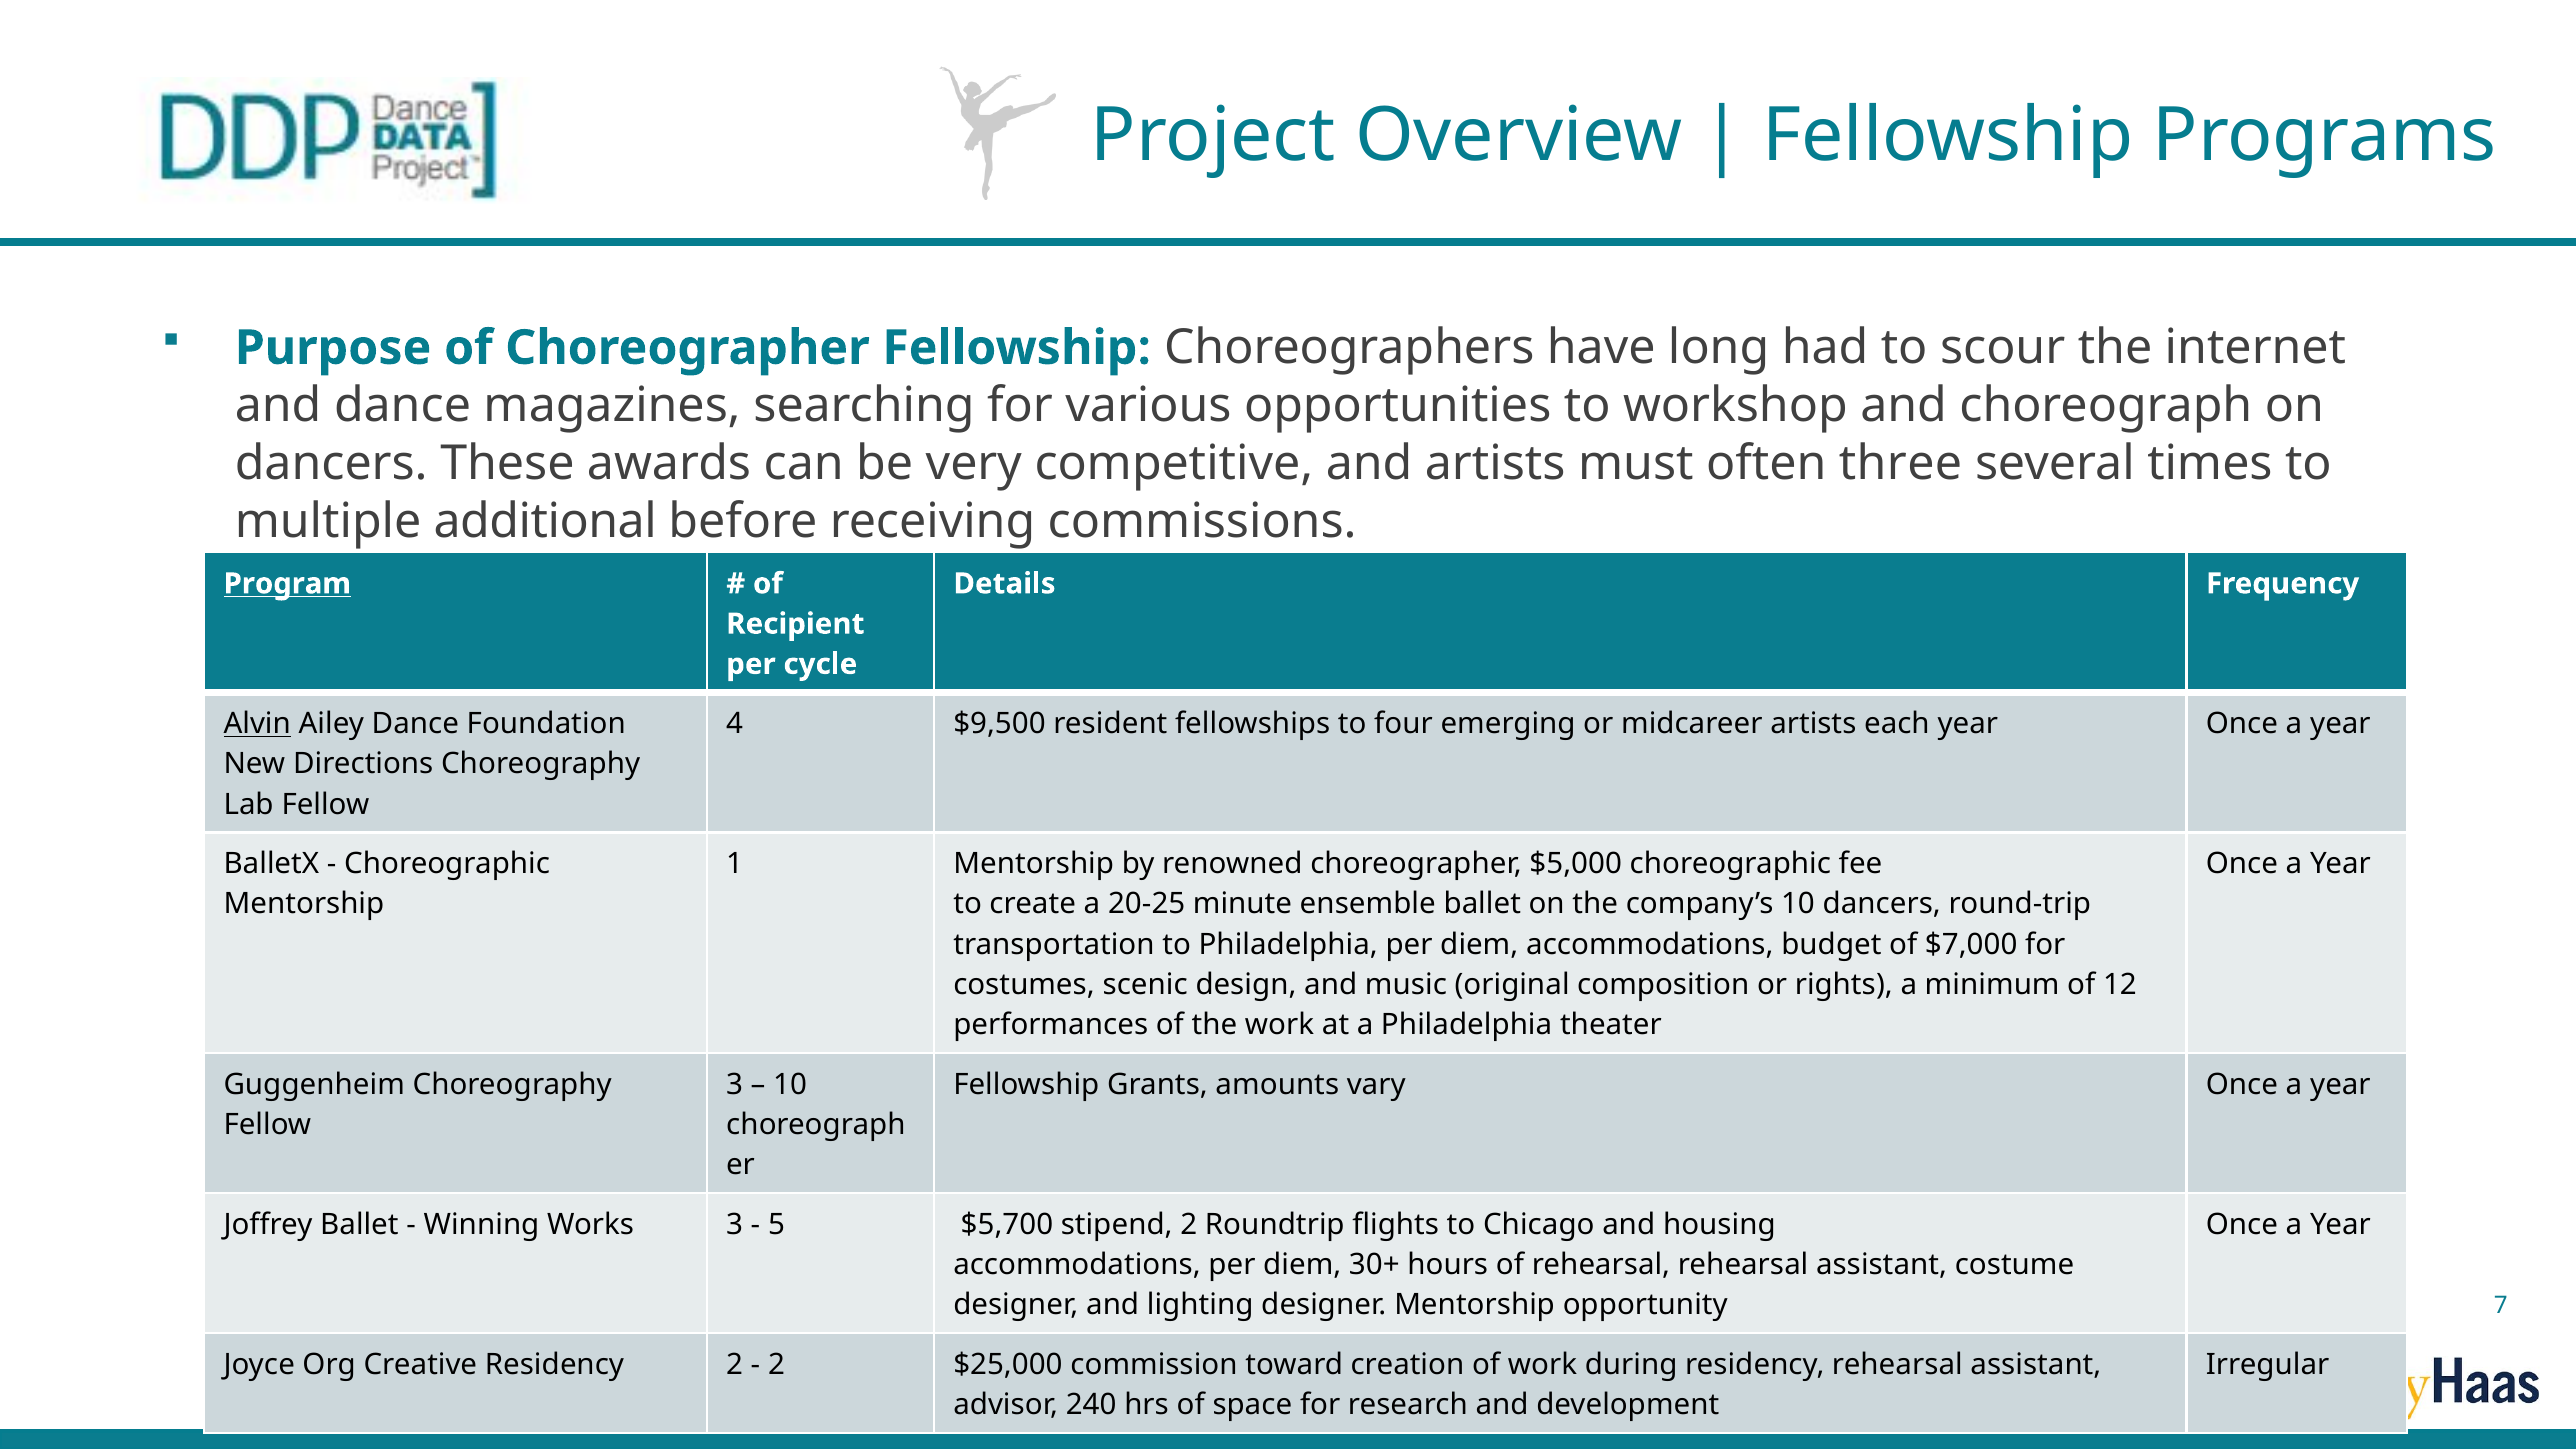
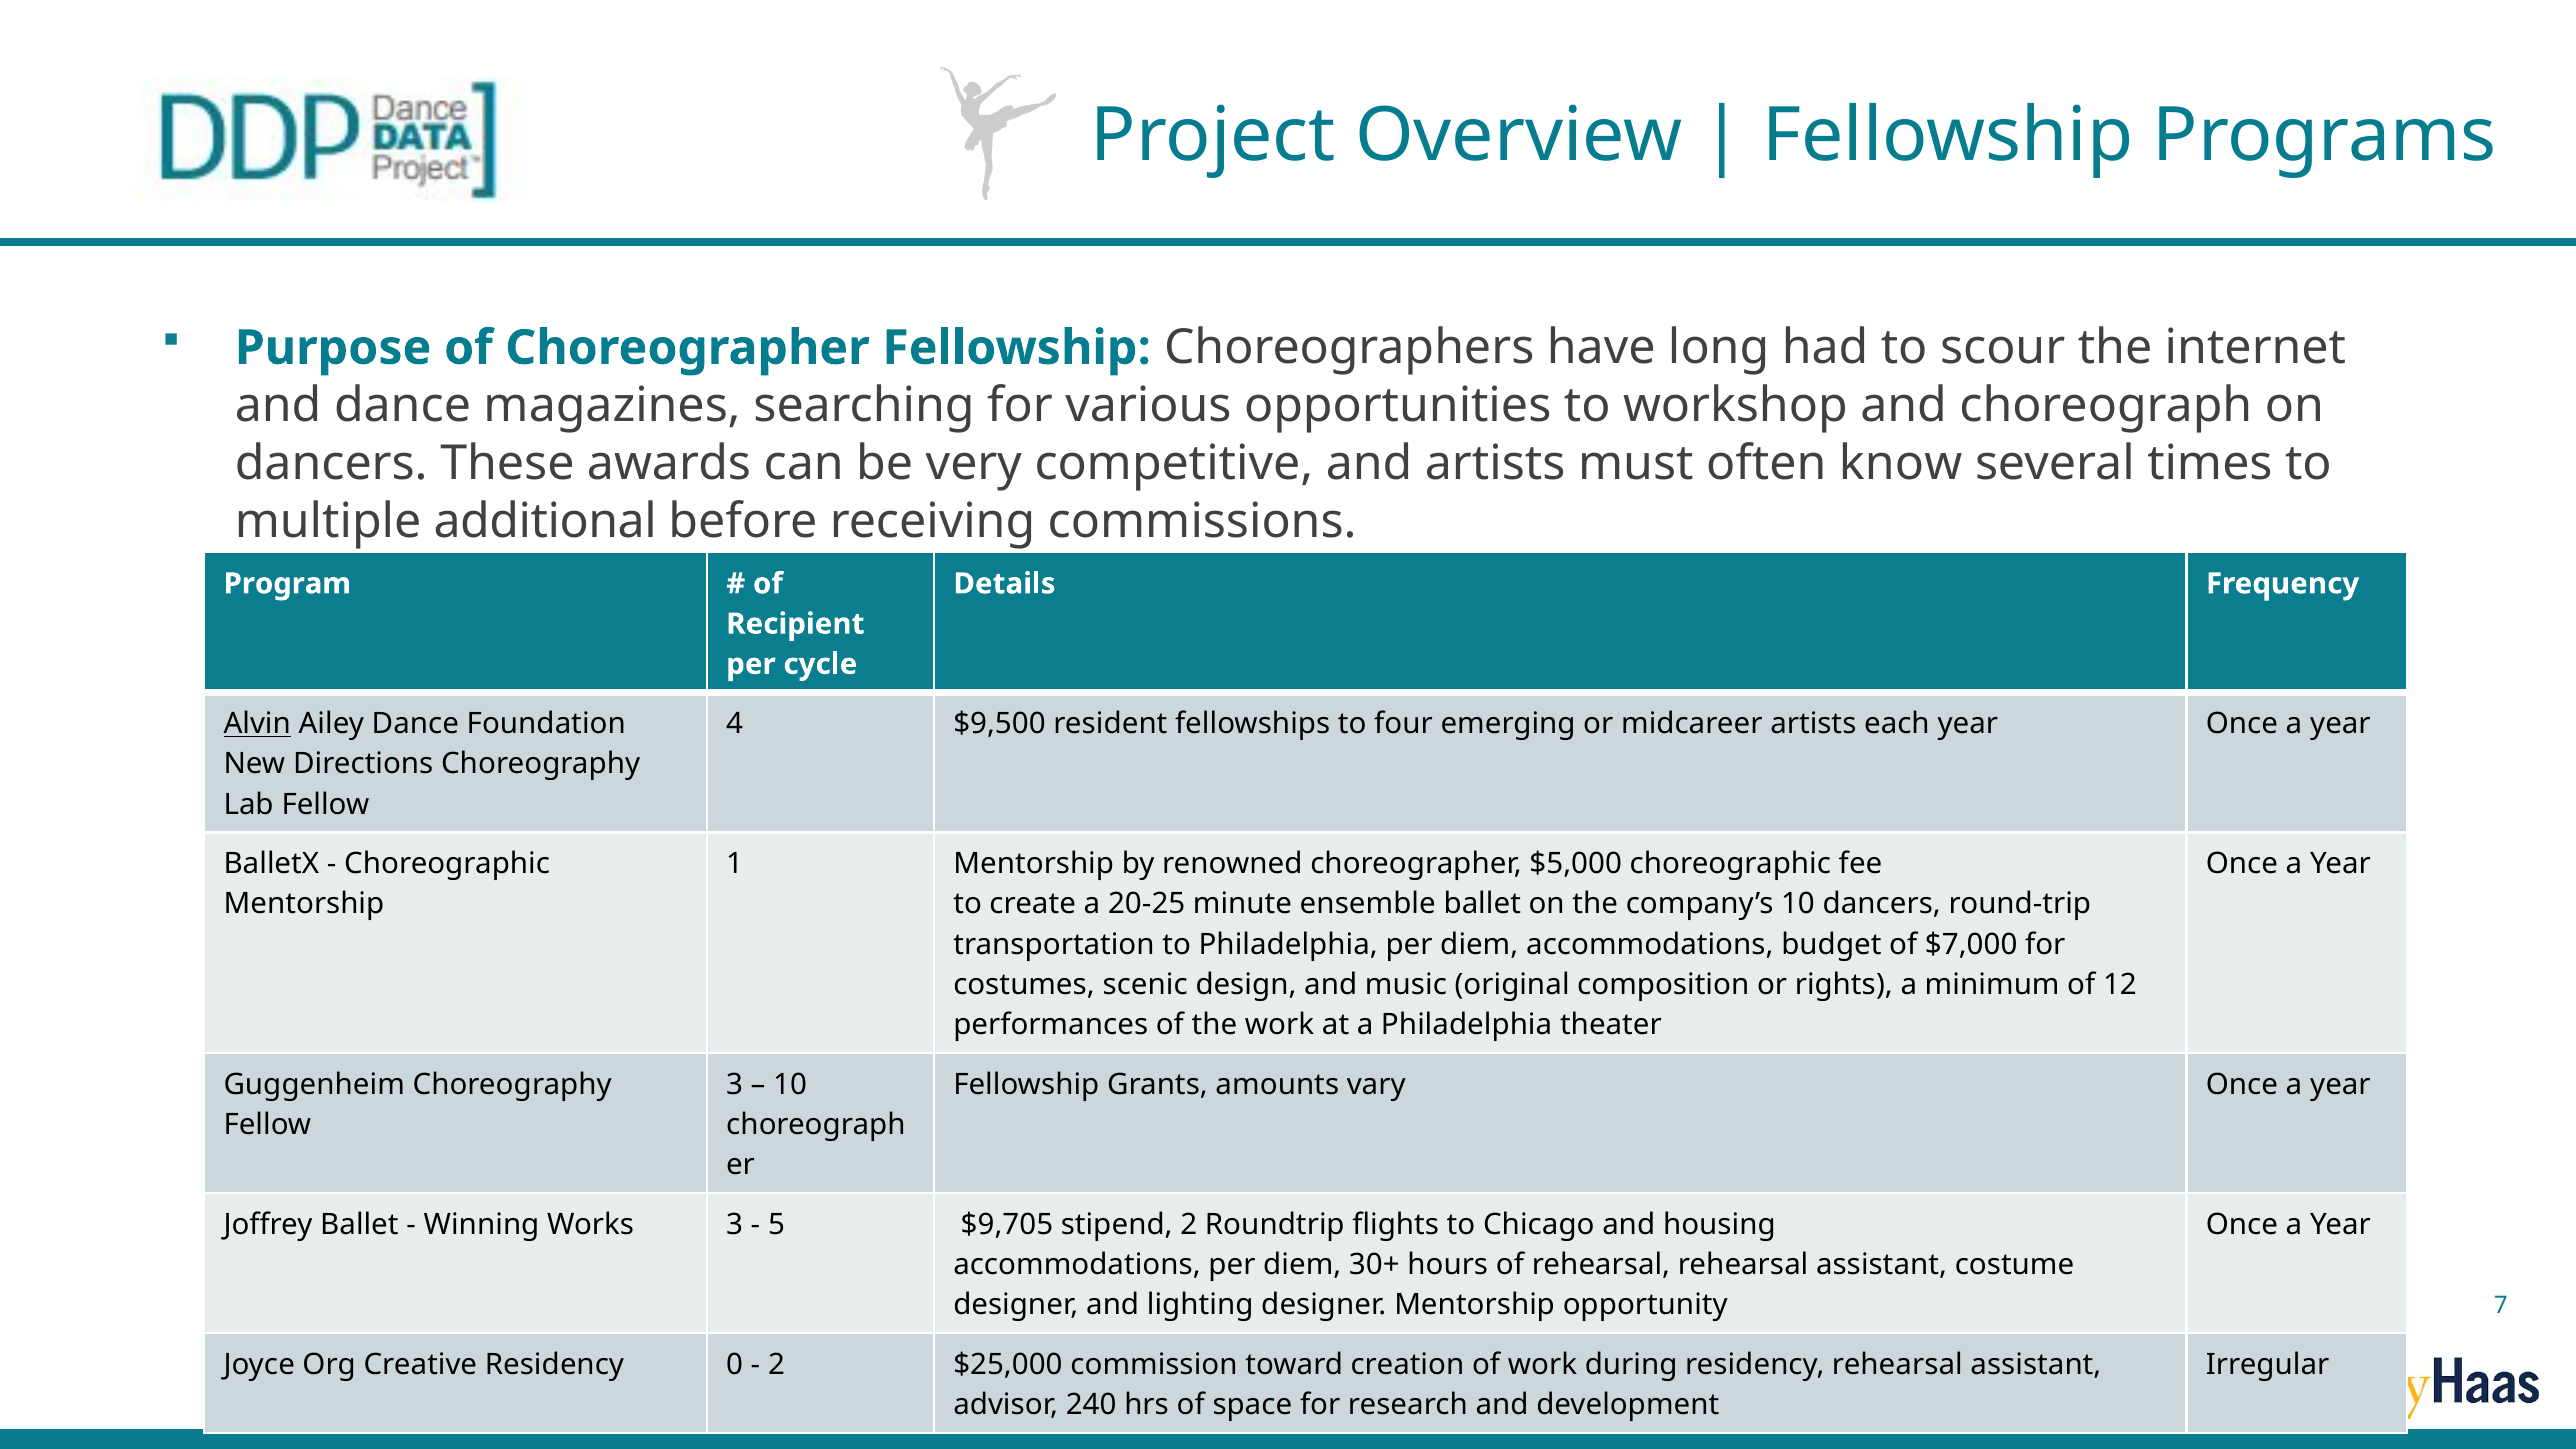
three: three -> know
Program underline: present -> none
$5,700: $5,700 -> $9,705
Residency 2: 2 -> 0
